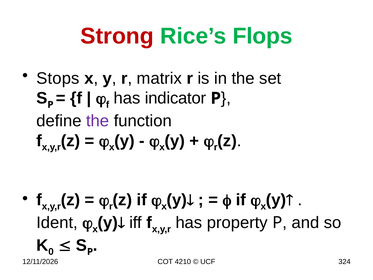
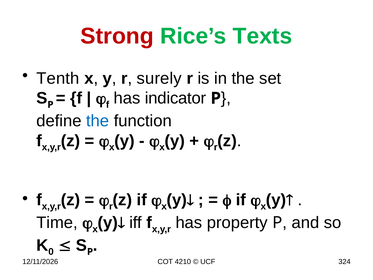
Flops: Flops -> Texts
Stops: Stops -> Tenth
matrix: matrix -> surely
the at (98, 121) colour: purple -> blue
Ident: Ident -> Time
